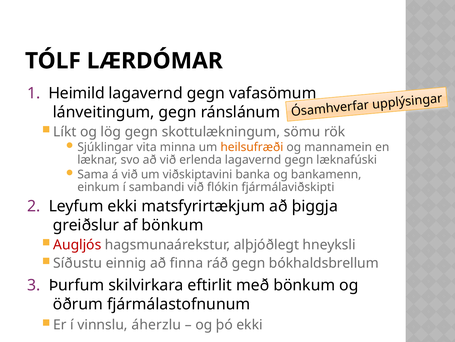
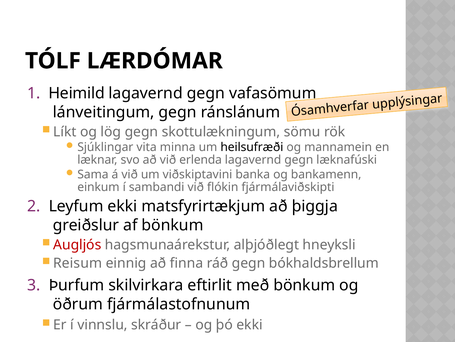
heilsufræði colour: orange -> black
Síðustu: Síðustu -> Reisum
áherzlu: áherzlu -> skráður
